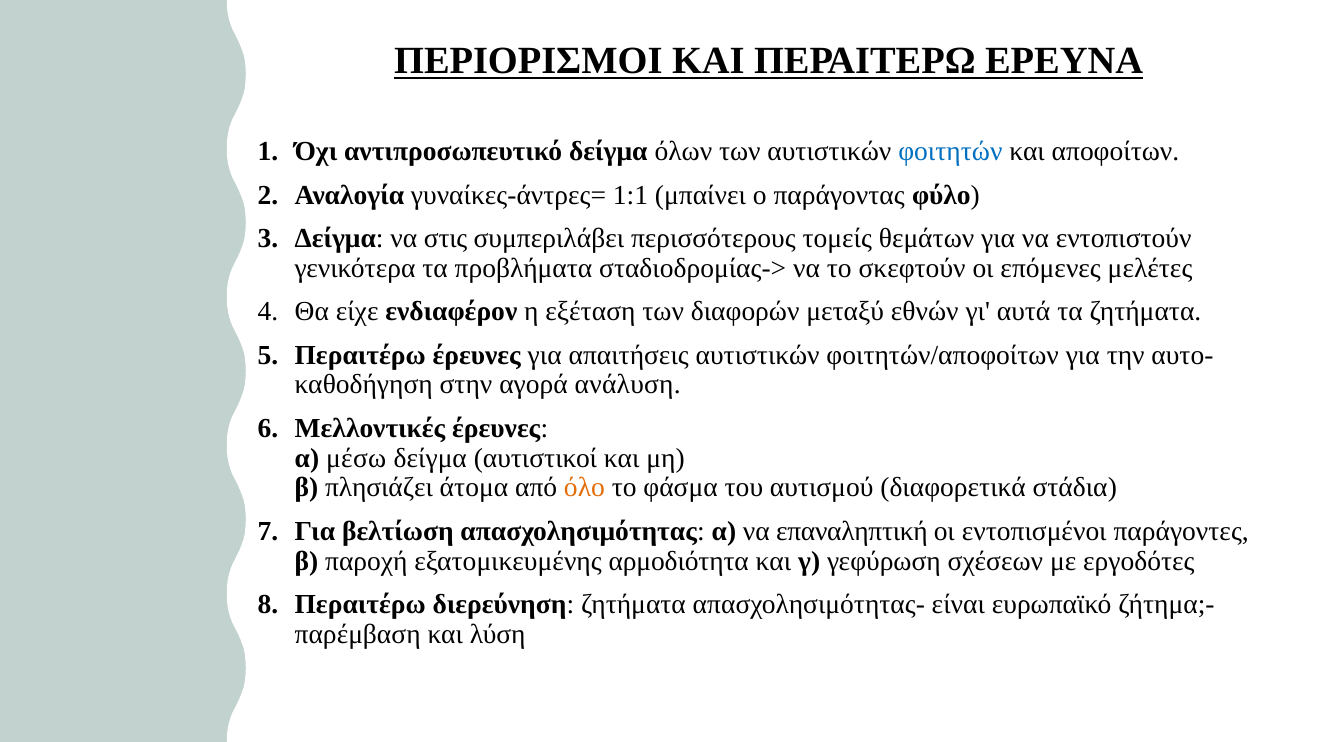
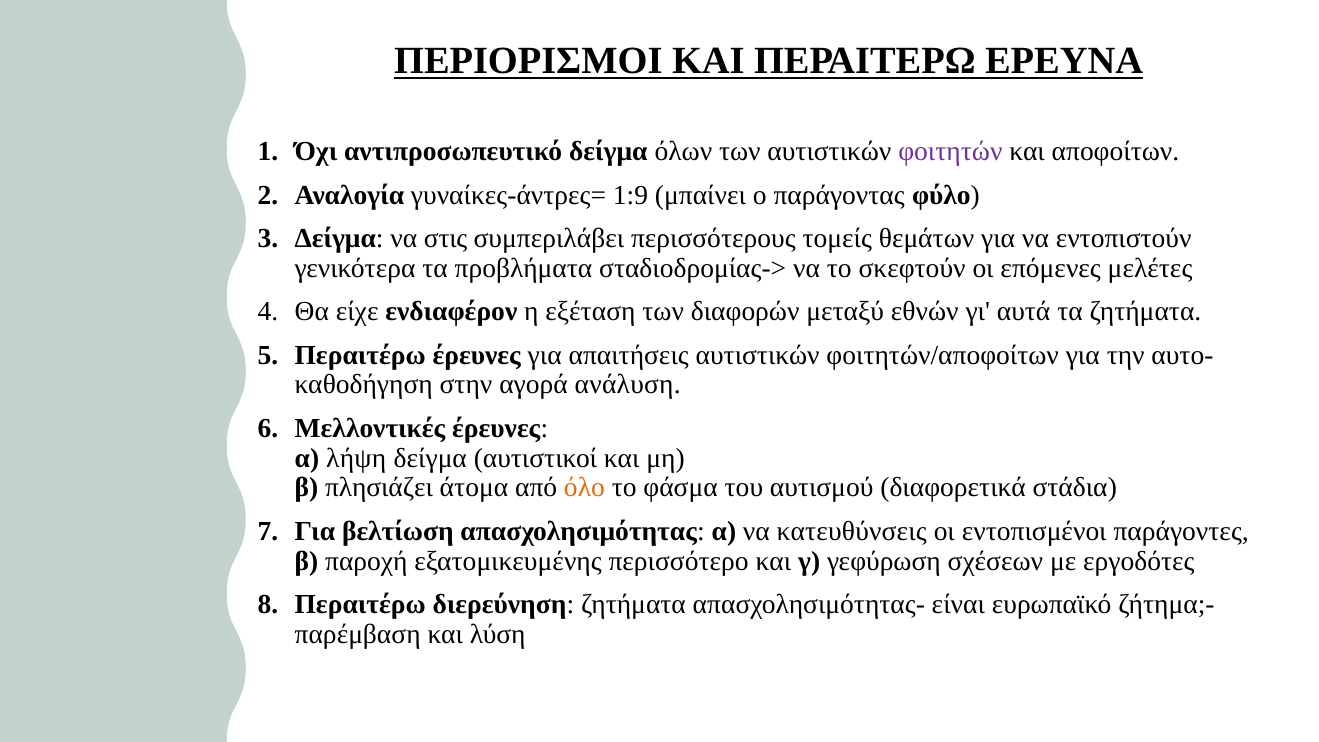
φοιτητών colour: blue -> purple
1:1: 1:1 -> 1:9
μέσω: μέσω -> λήψη
επαναληπτική: επαναληπτική -> κατευθύνσεις
αρμοδιότητα: αρμοδιότητα -> περισσότερο
